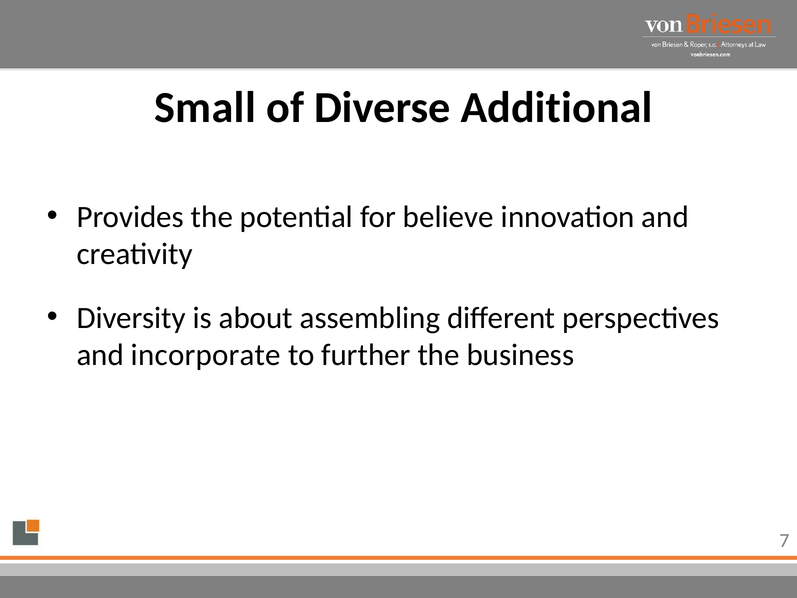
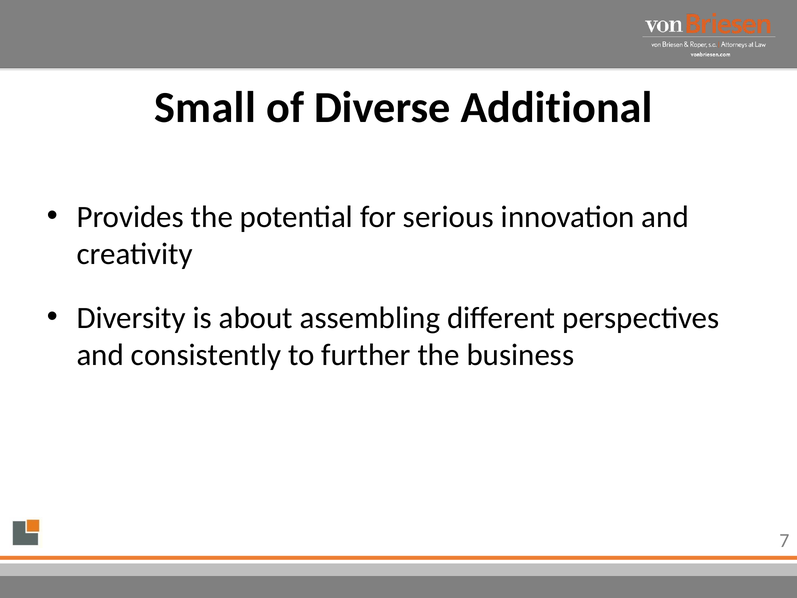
believe: believe -> serious
incorporate: incorporate -> consistently
